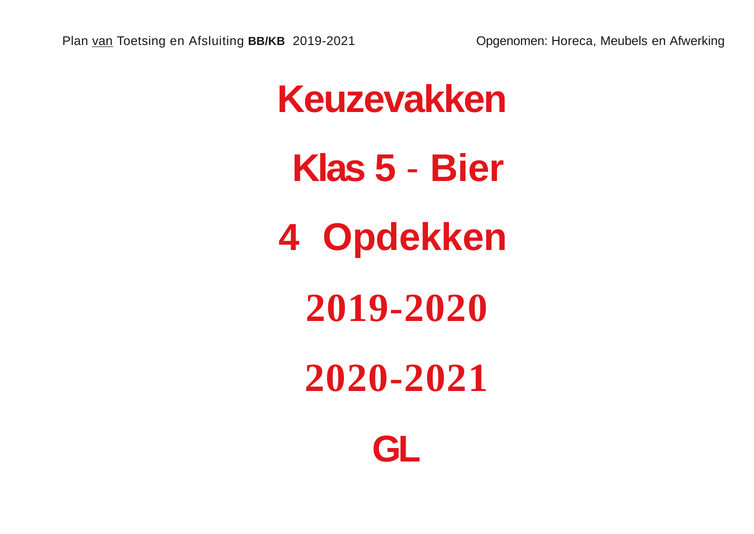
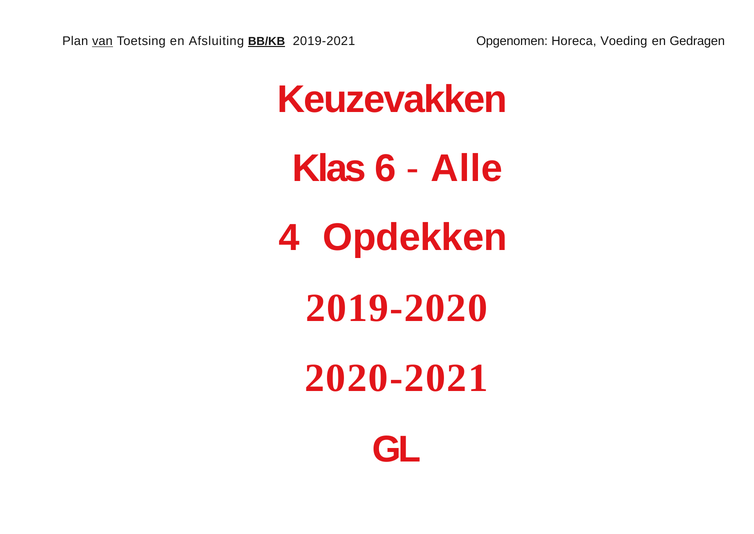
BB/KB underline: none -> present
Meubels: Meubels -> Voeding
Afwerking: Afwerking -> Gedragen
5: 5 -> 6
Bier: Bier -> Alle
